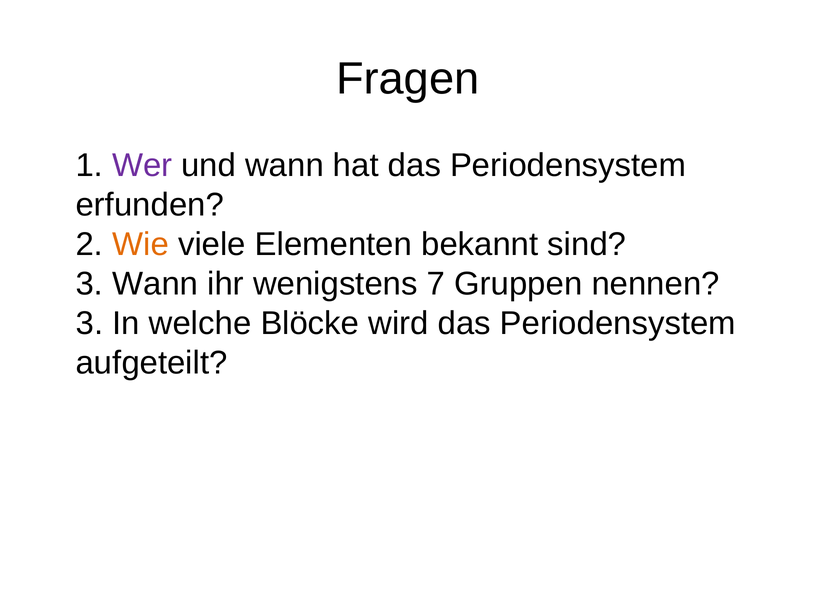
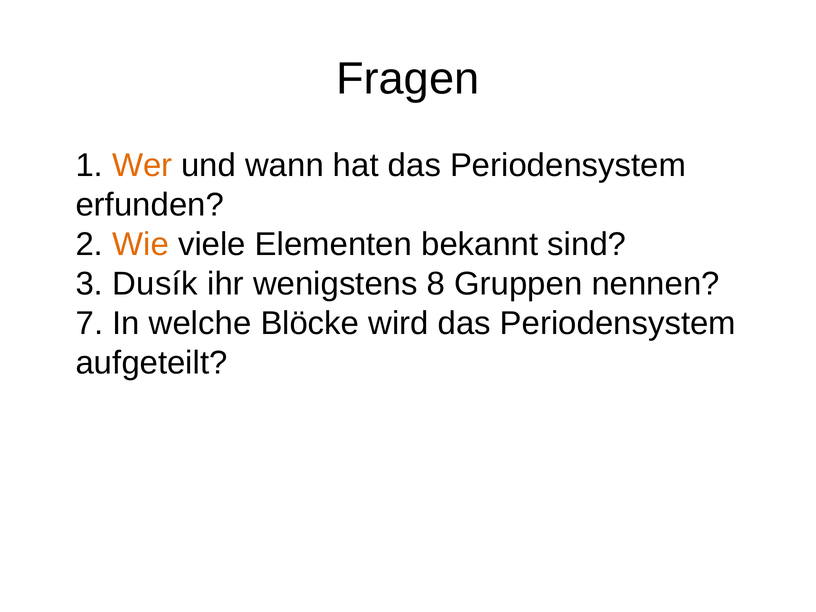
Wer colour: purple -> orange
3 Wann: Wann -> Dusík
7: 7 -> 8
3 at (89, 323): 3 -> 7
